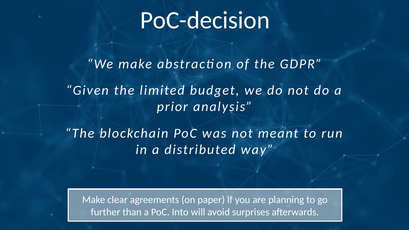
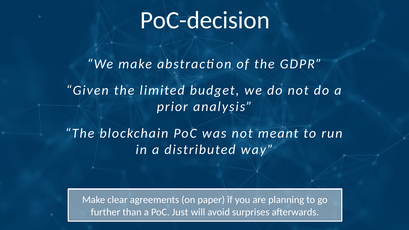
Into: Into -> Just
